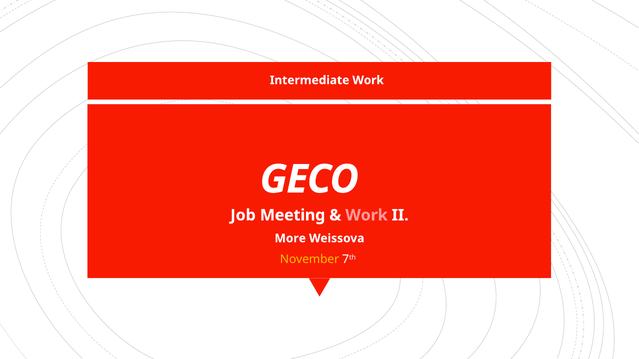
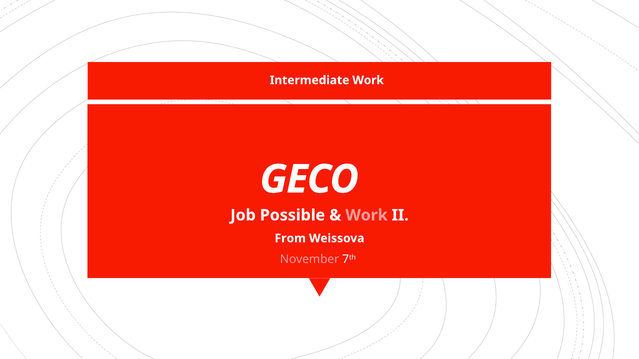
Meeting: Meeting -> Possible
More: More -> From
November colour: yellow -> pink
